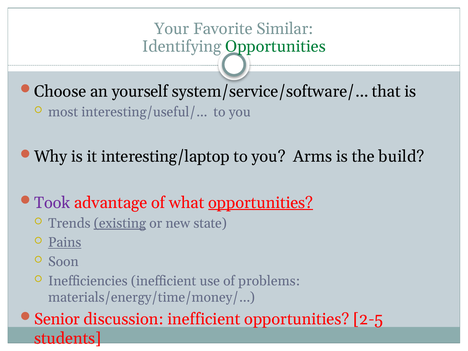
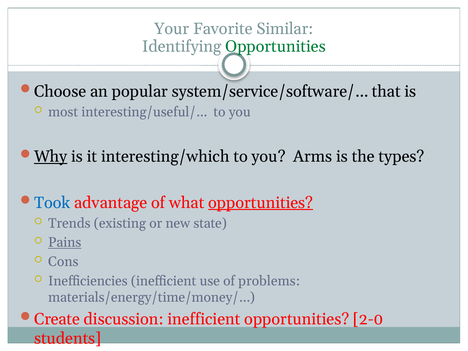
yourself: yourself -> popular
Why underline: none -> present
interesting/laptop: interesting/laptop -> interesting/which
build: build -> types
Took colour: purple -> blue
existing underline: present -> none
Soon: Soon -> Cons
Senior: Senior -> Create
2-5: 2-5 -> 2-0
